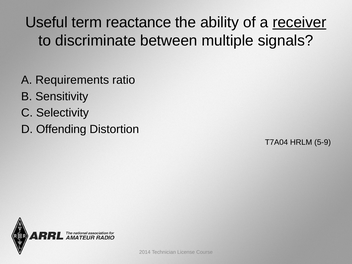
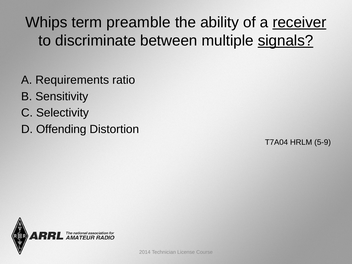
Useful: Useful -> Whips
reactance: reactance -> preamble
signals underline: none -> present
